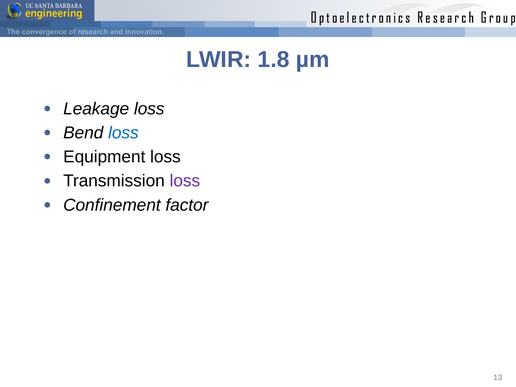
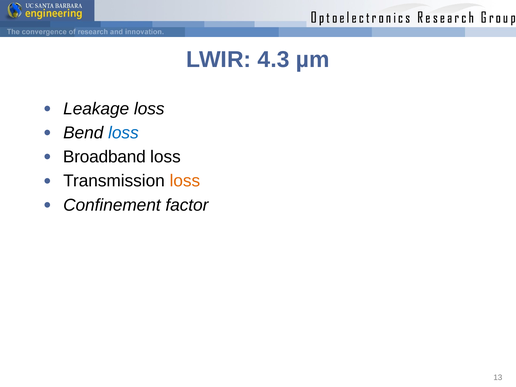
1.8: 1.8 -> 4.3
Equipment: Equipment -> Broadband
loss at (185, 181) colour: purple -> orange
